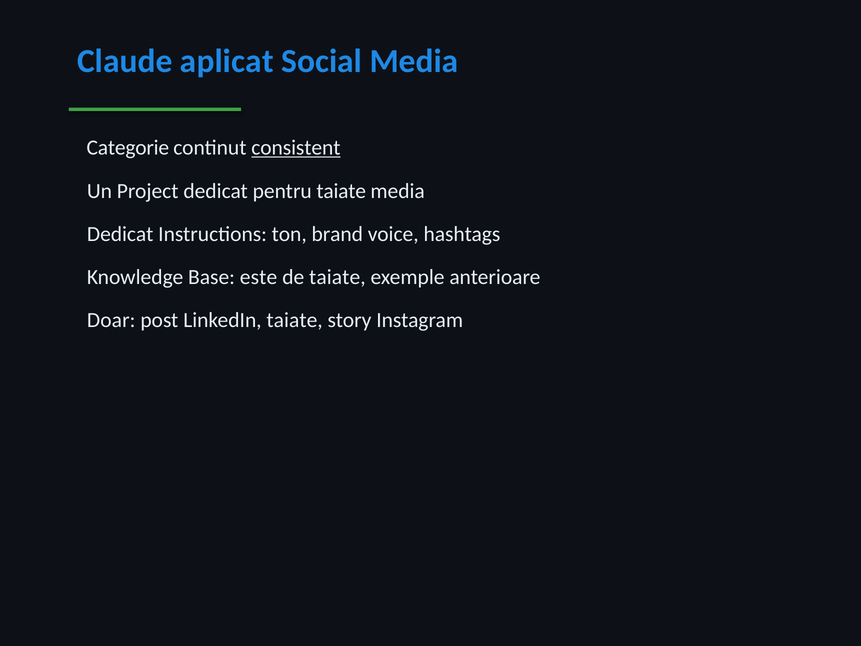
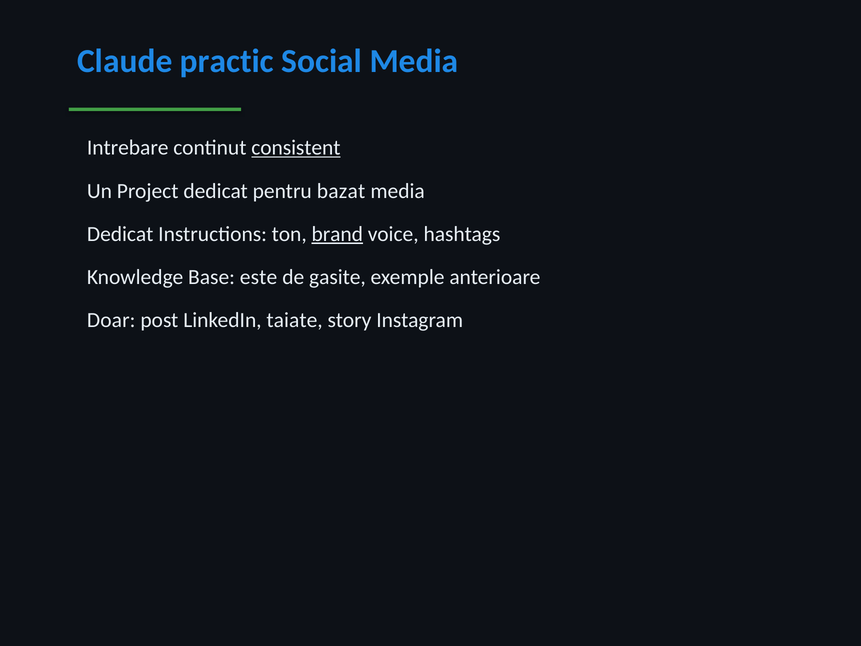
aplicat: aplicat -> practic
Categorie: Categorie -> Intrebare
pentru taiate: taiate -> bazat
brand underline: none -> present
de taiate: taiate -> gasite
